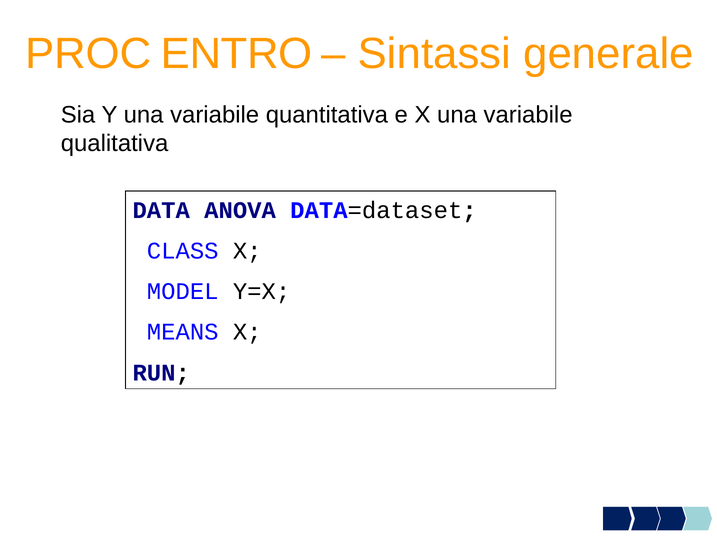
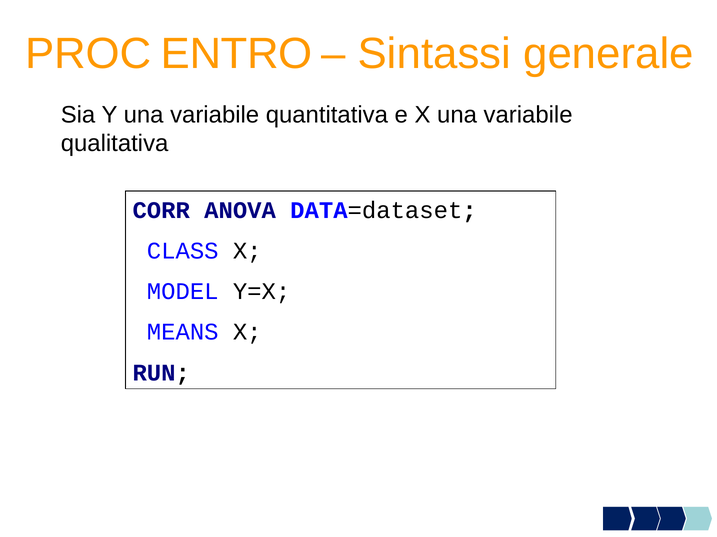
DATA: DATA -> CORR
